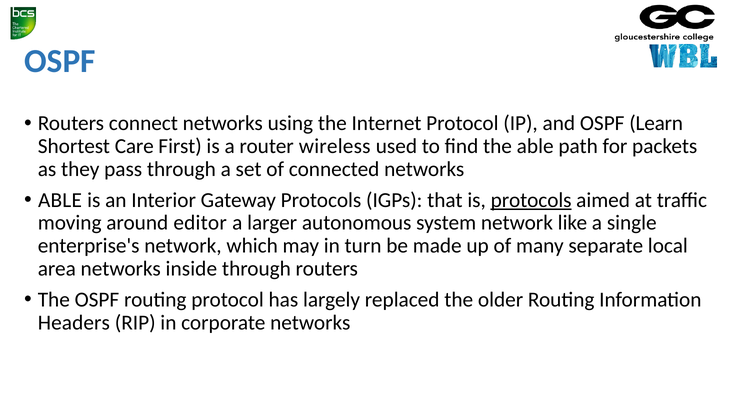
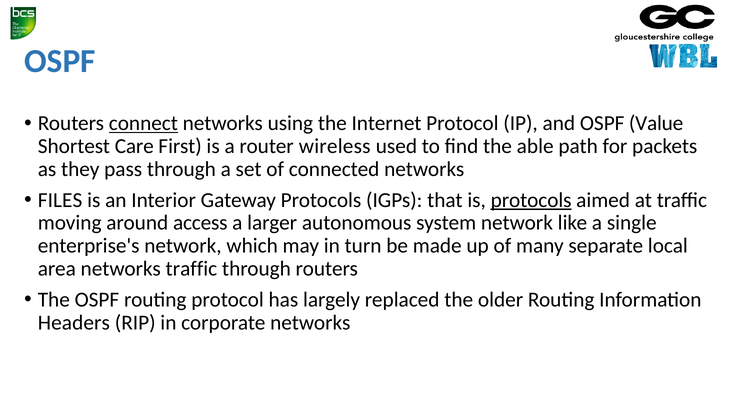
connect underline: none -> present
Learn: Learn -> Value
ABLE at (60, 200): ABLE -> FILES
editor: editor -> access
networks inside: inside -> traffic
